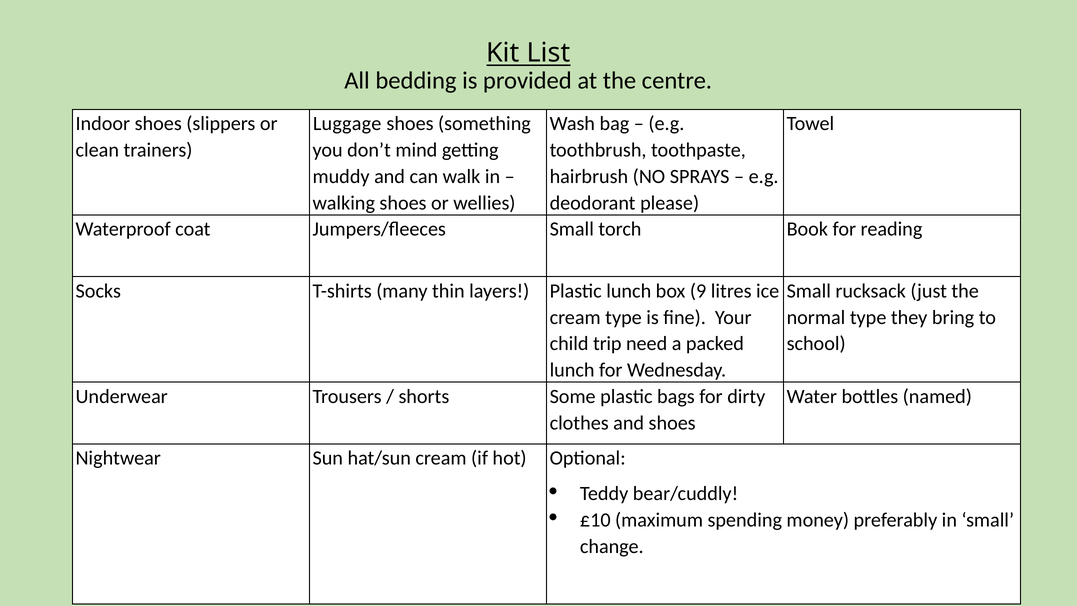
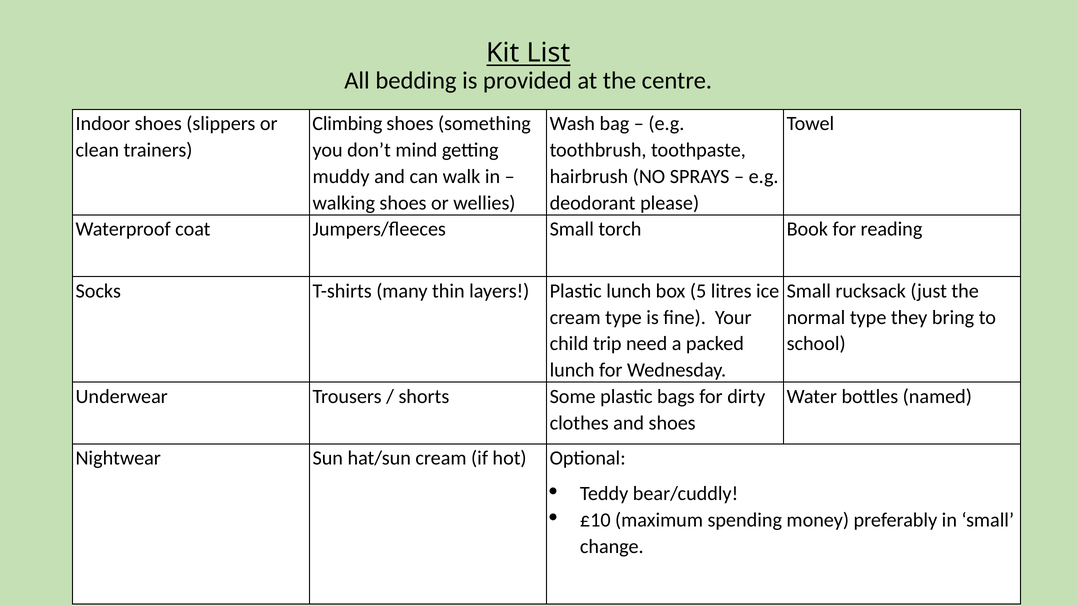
Luggage: Luggage -> Climbing
9: 9 -> 5
